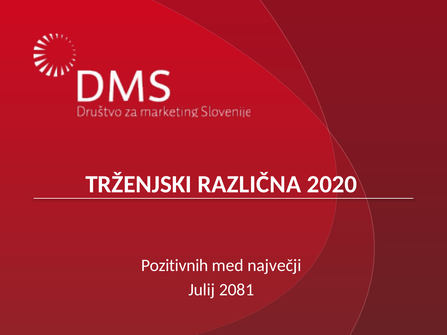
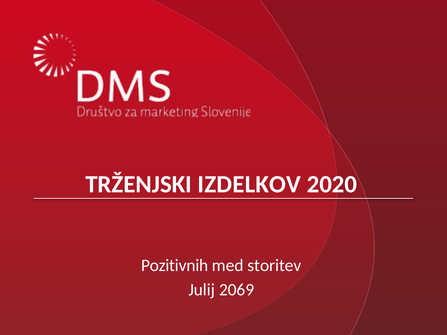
RAZLIČNA: RAZLIČNA -> IZDELKOV
največji: največji -> storitev
2081: 2081 -> 2069
